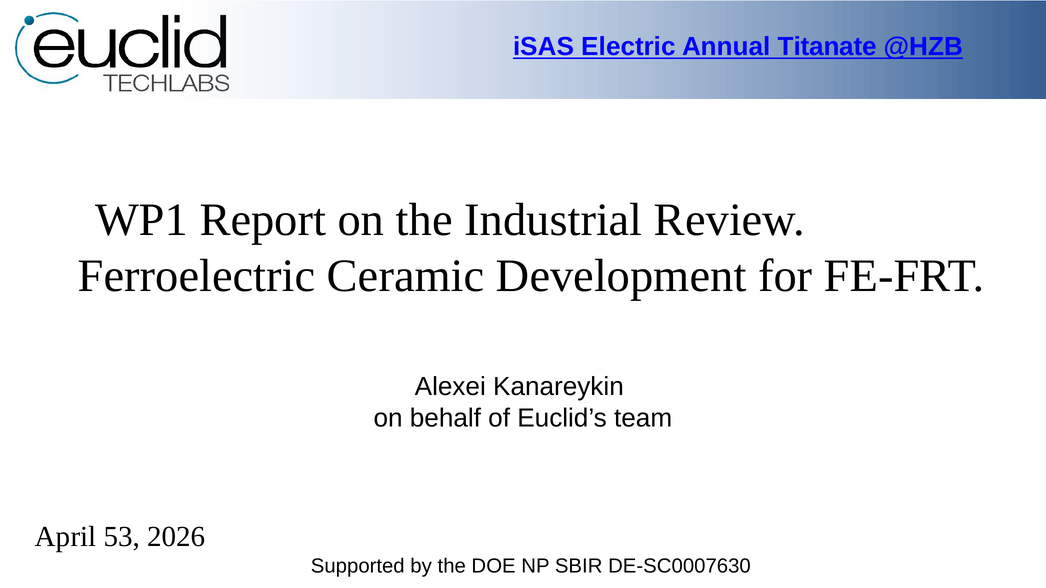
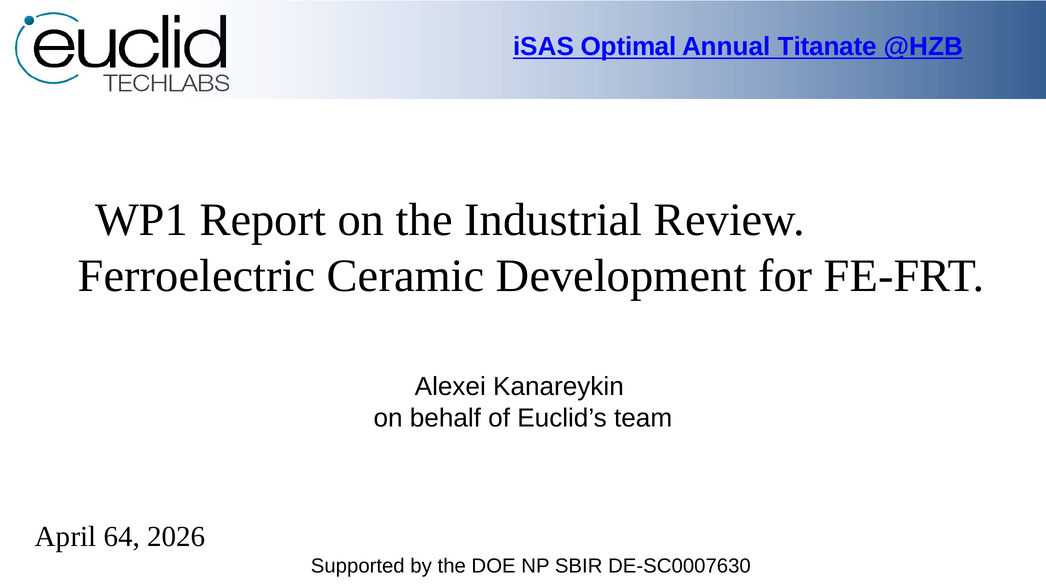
Electric: Electric -> Optimal
53: 53 -> 64
